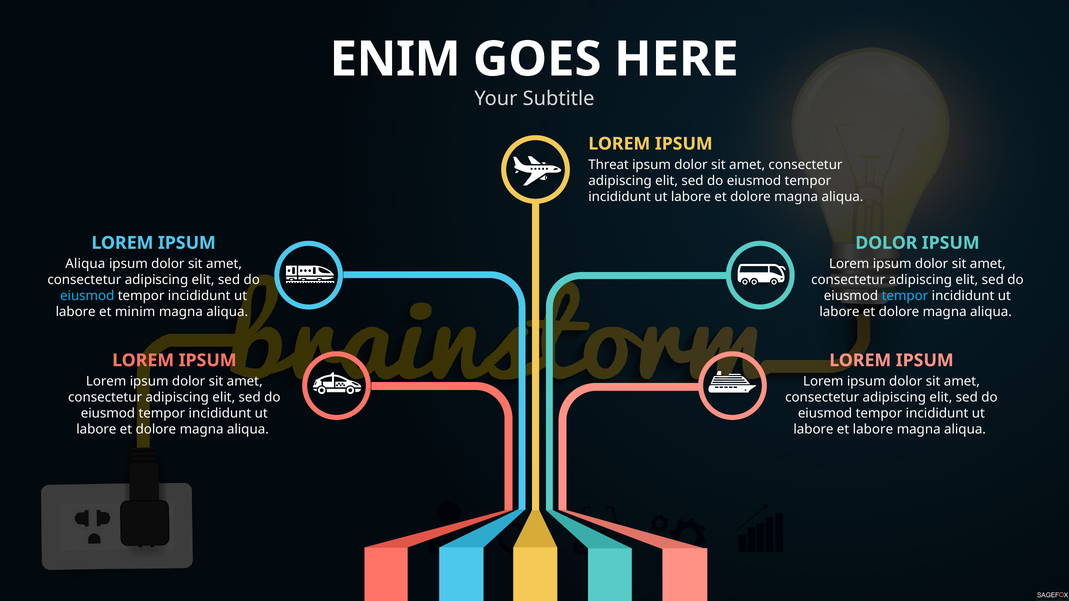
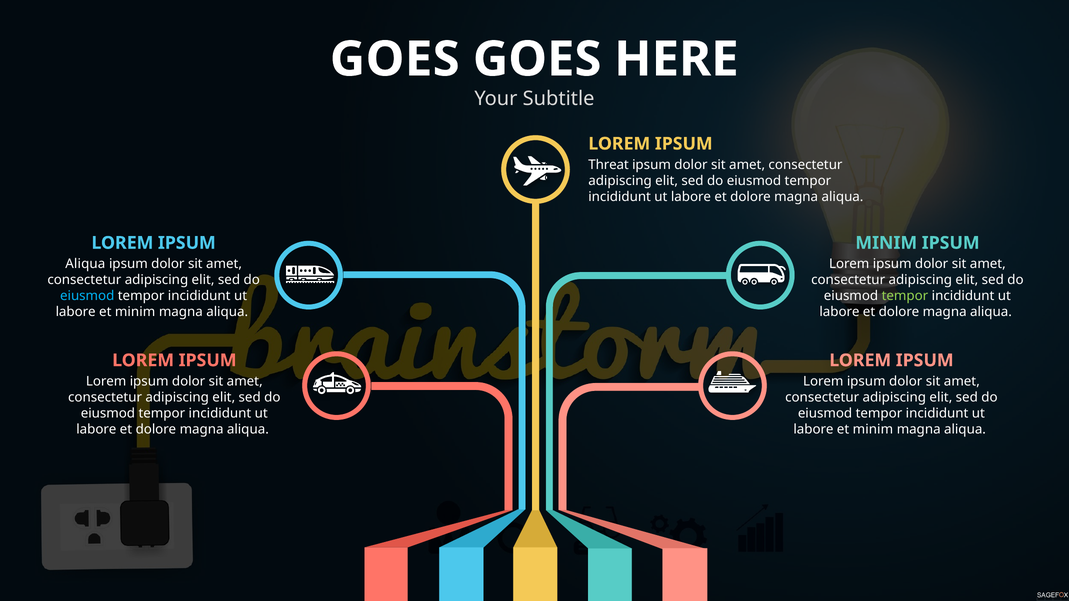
ENIM at (395, 59): ENIM -> GOES
DOLOR at (886, 243): DOLOR -> MINIM
tempor at (905, 296) colour: light blue -> light green
labore at (873, 430): labore -> minim
